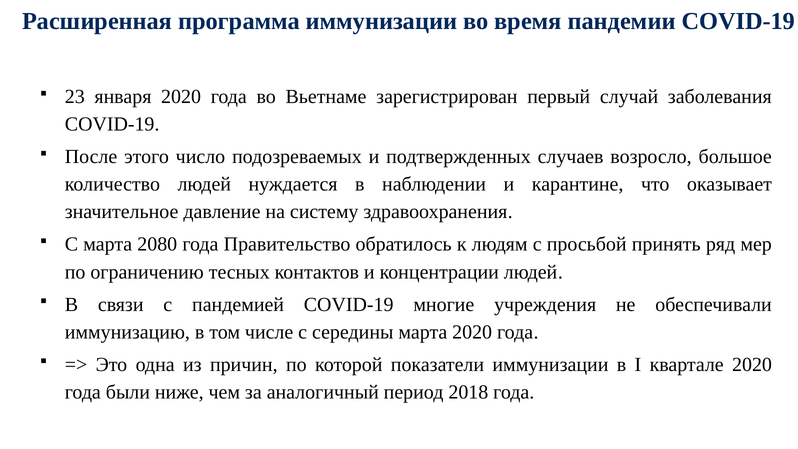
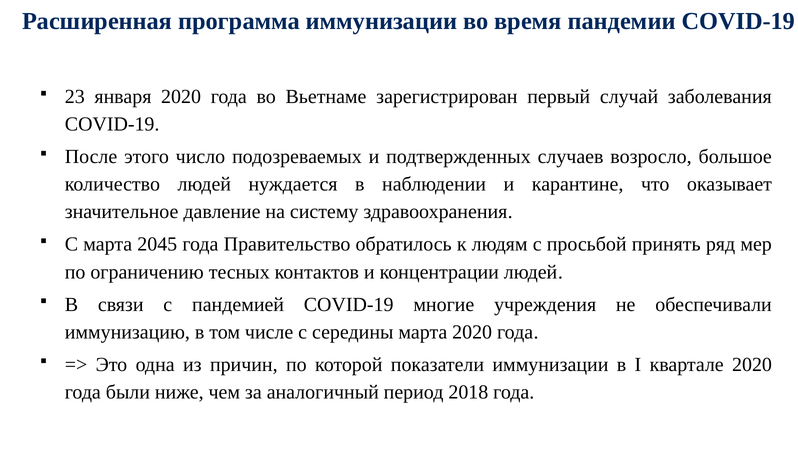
2080: 2080 -> 2045
